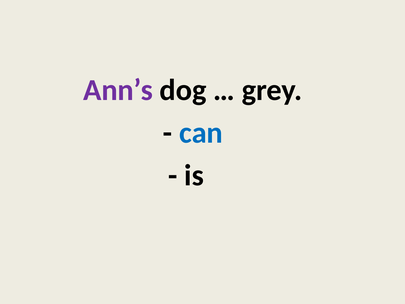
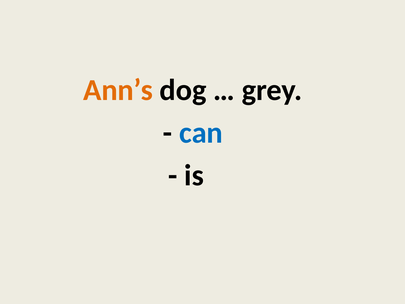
Ann’s colour: purple -> orange
